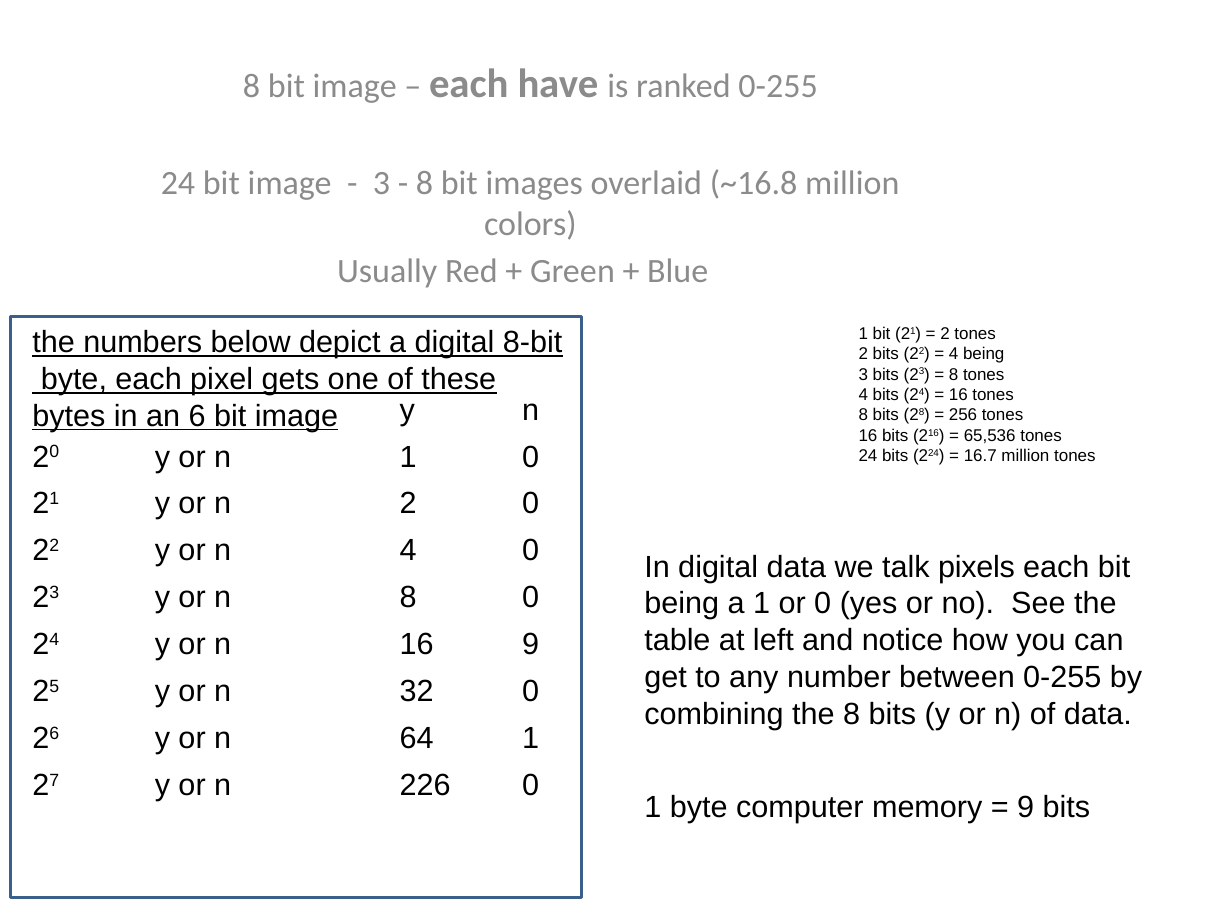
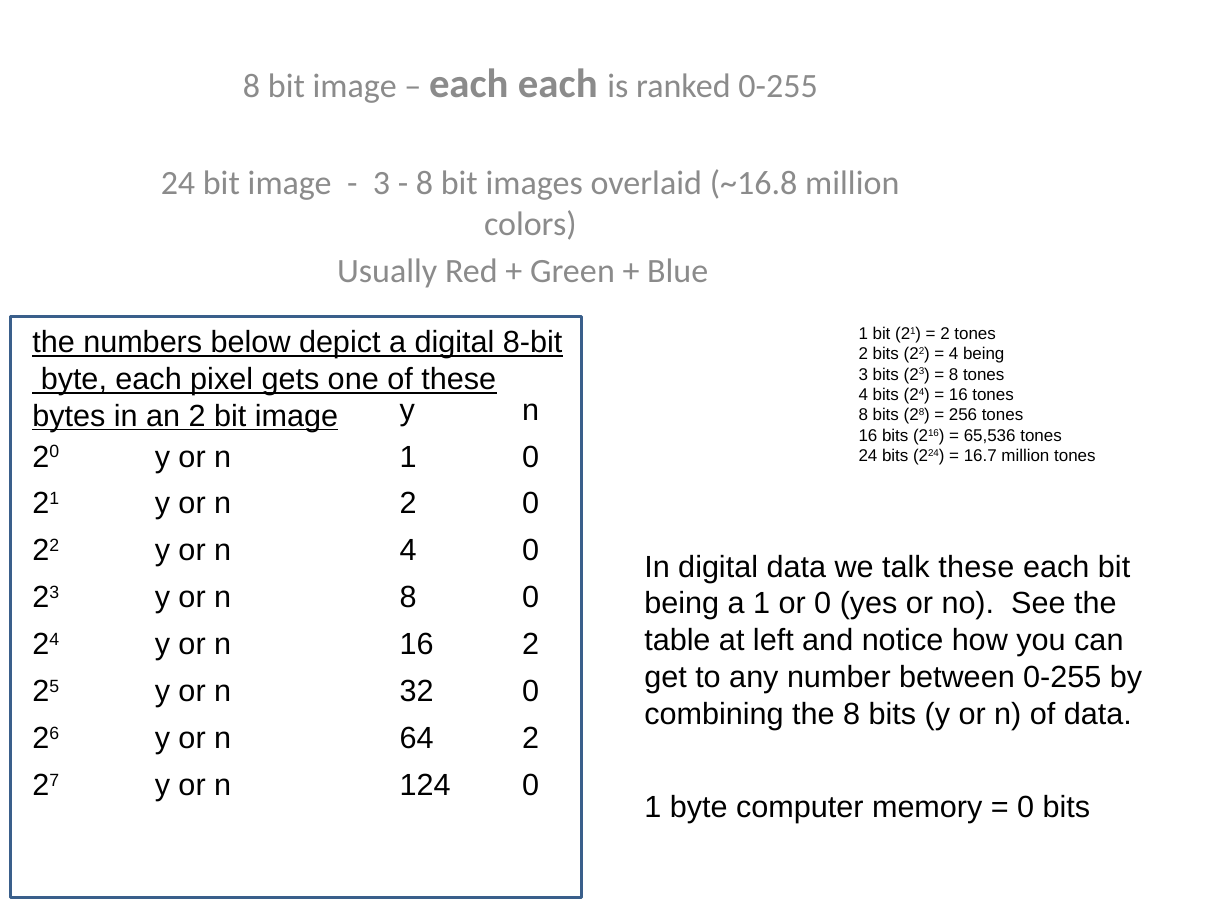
each have: have -> each
an 6: 6 -> 2
talk pixels: pixels -> these
16 9: 9 -> 2
64 1: 1 -> 2
226: 226 -> 124
9 at (1026, 808): 9 -> 0
